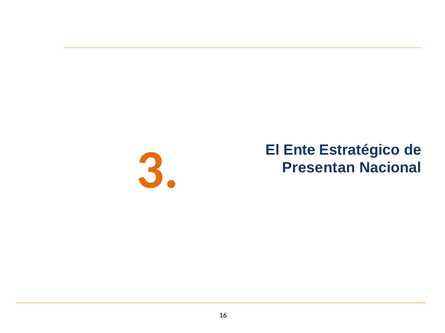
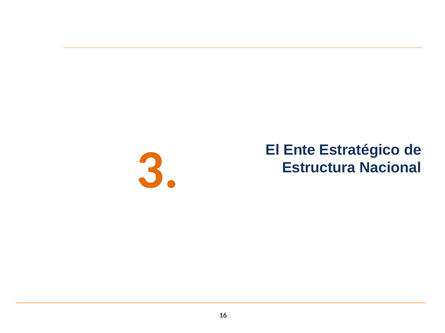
Presentan: Presentan -> Estructura
